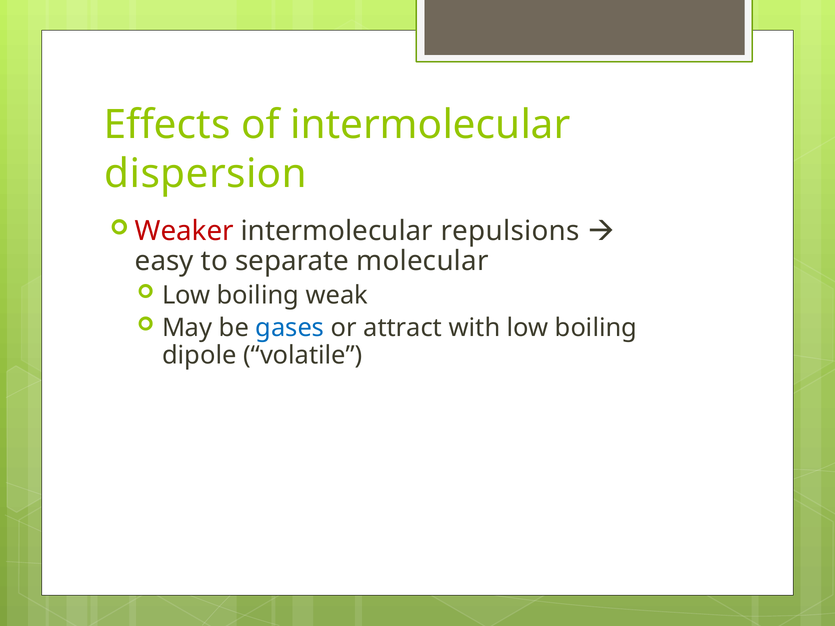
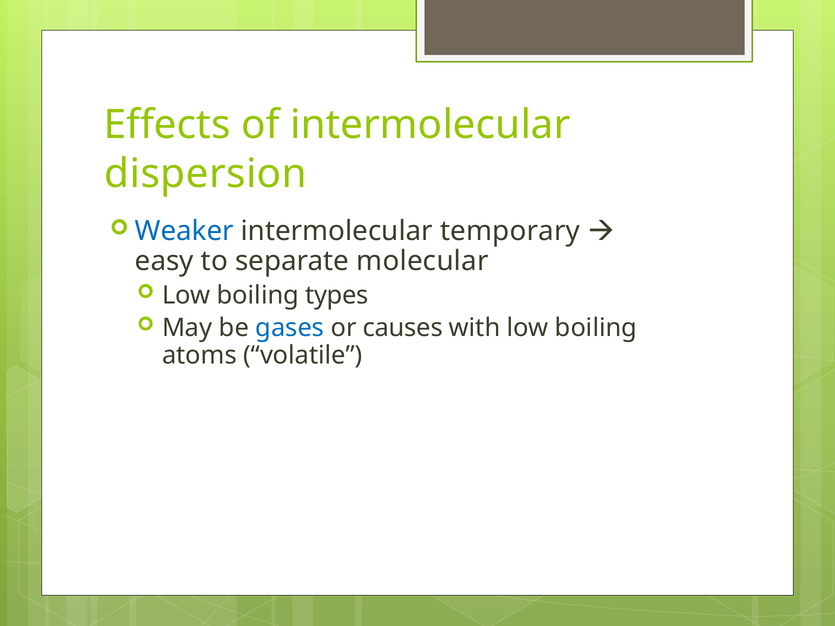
Weaker colour: red -> blue
repulsions: repulsions -> temporary
weak: weak -> types
attract: attract -> causes
dipole: dipole -> atoms
